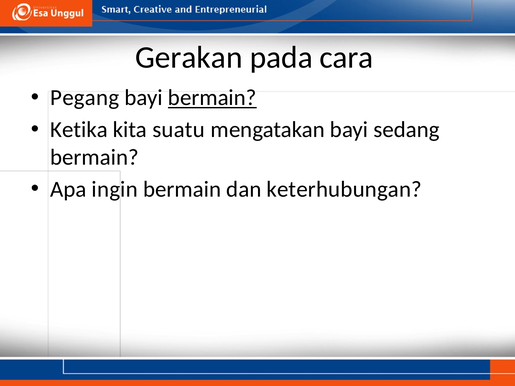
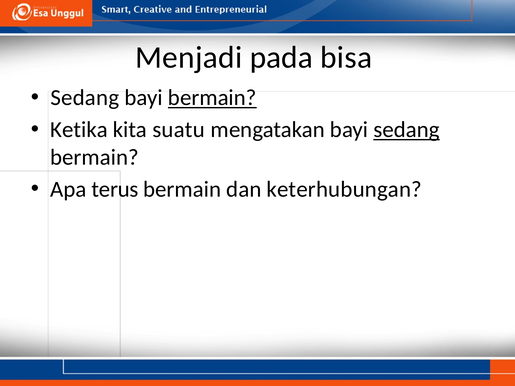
Gerakan: Gerakan -> Menjadi
cara: cara -> bisa
Pegang at (85, 98): Pegang -> Sedang
sedang at (406, 130) underline: none -> present
ingin: ingin -> terus
